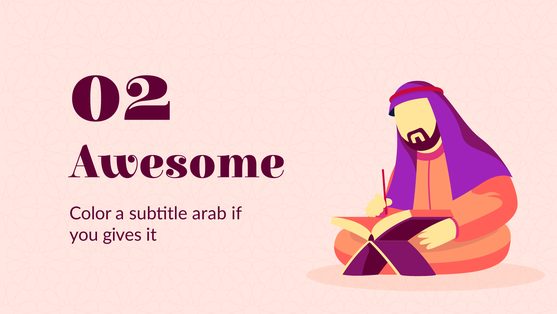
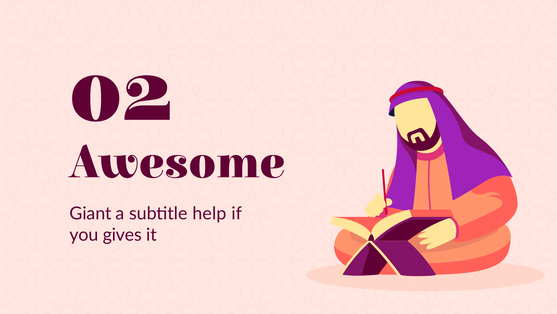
Color: Color -> Giant
arab: arab -> help
